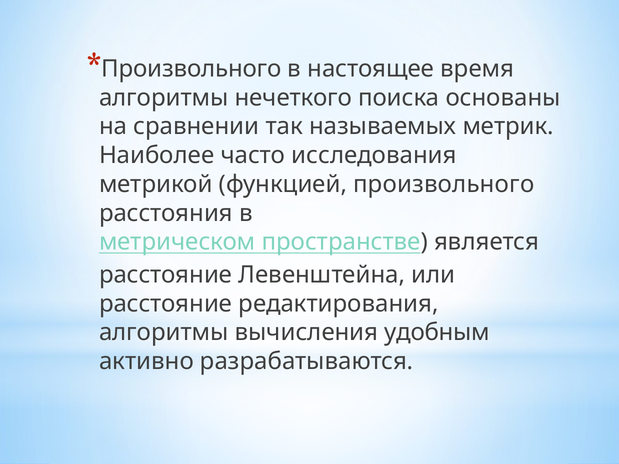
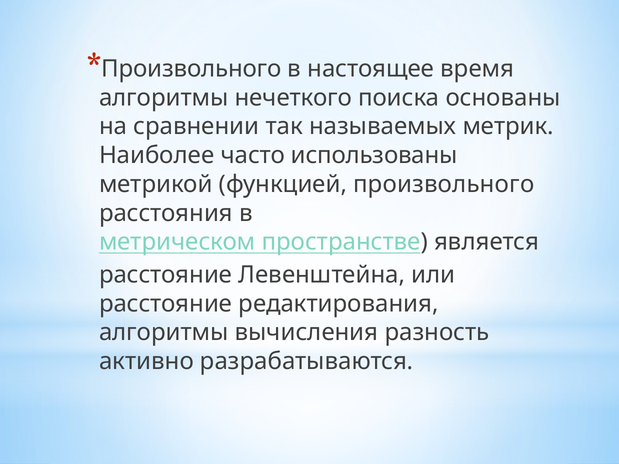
исследования: исследования -> использованы
удобным: удобным -> разность
